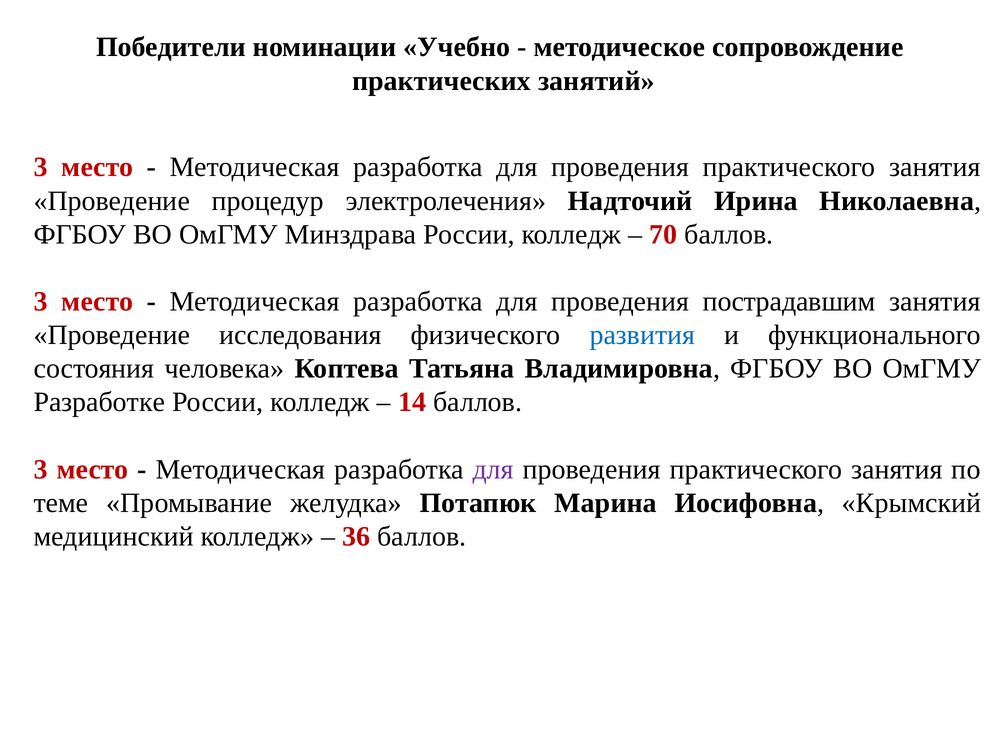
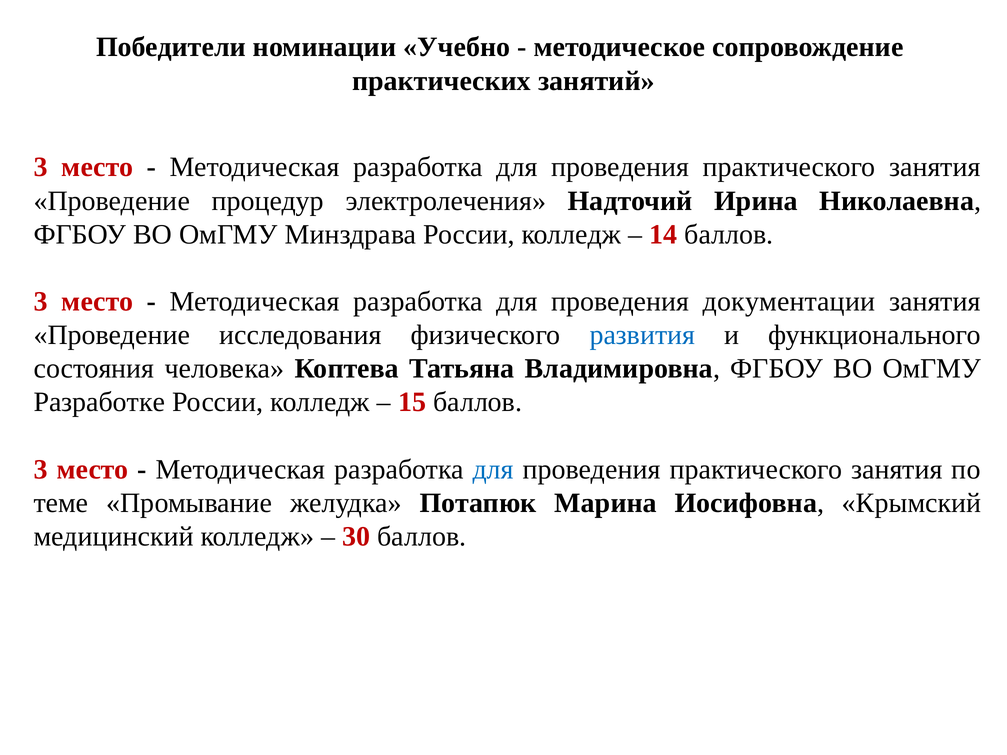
70: 70 -> 14
пострадавшим: пострадавшим -> документации
14: 14 -> 15
для at (493, 470) colour: purple -> blue
36: 36 -> 30
